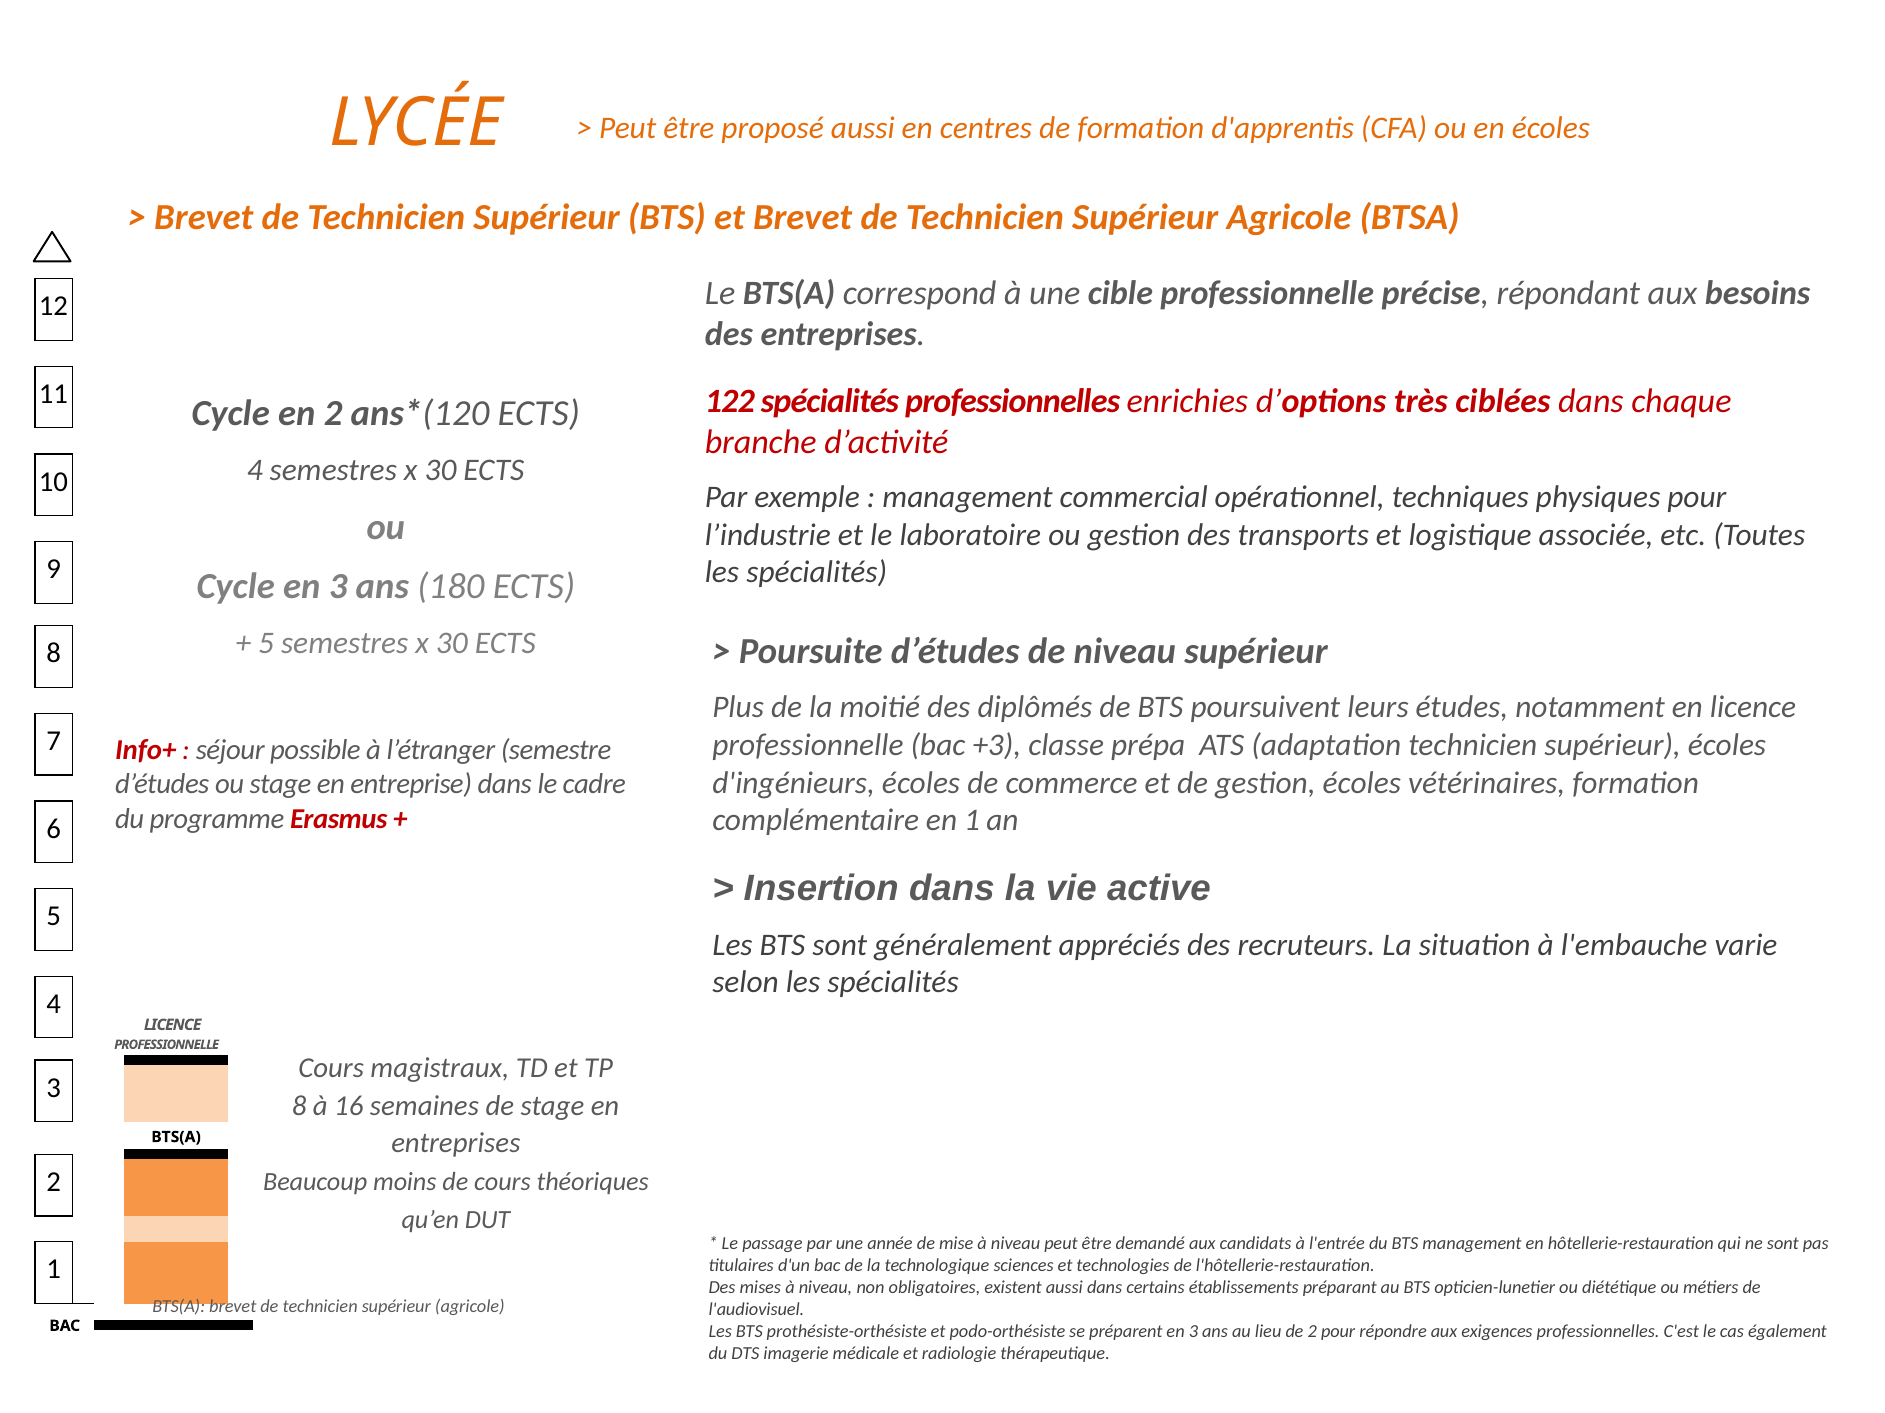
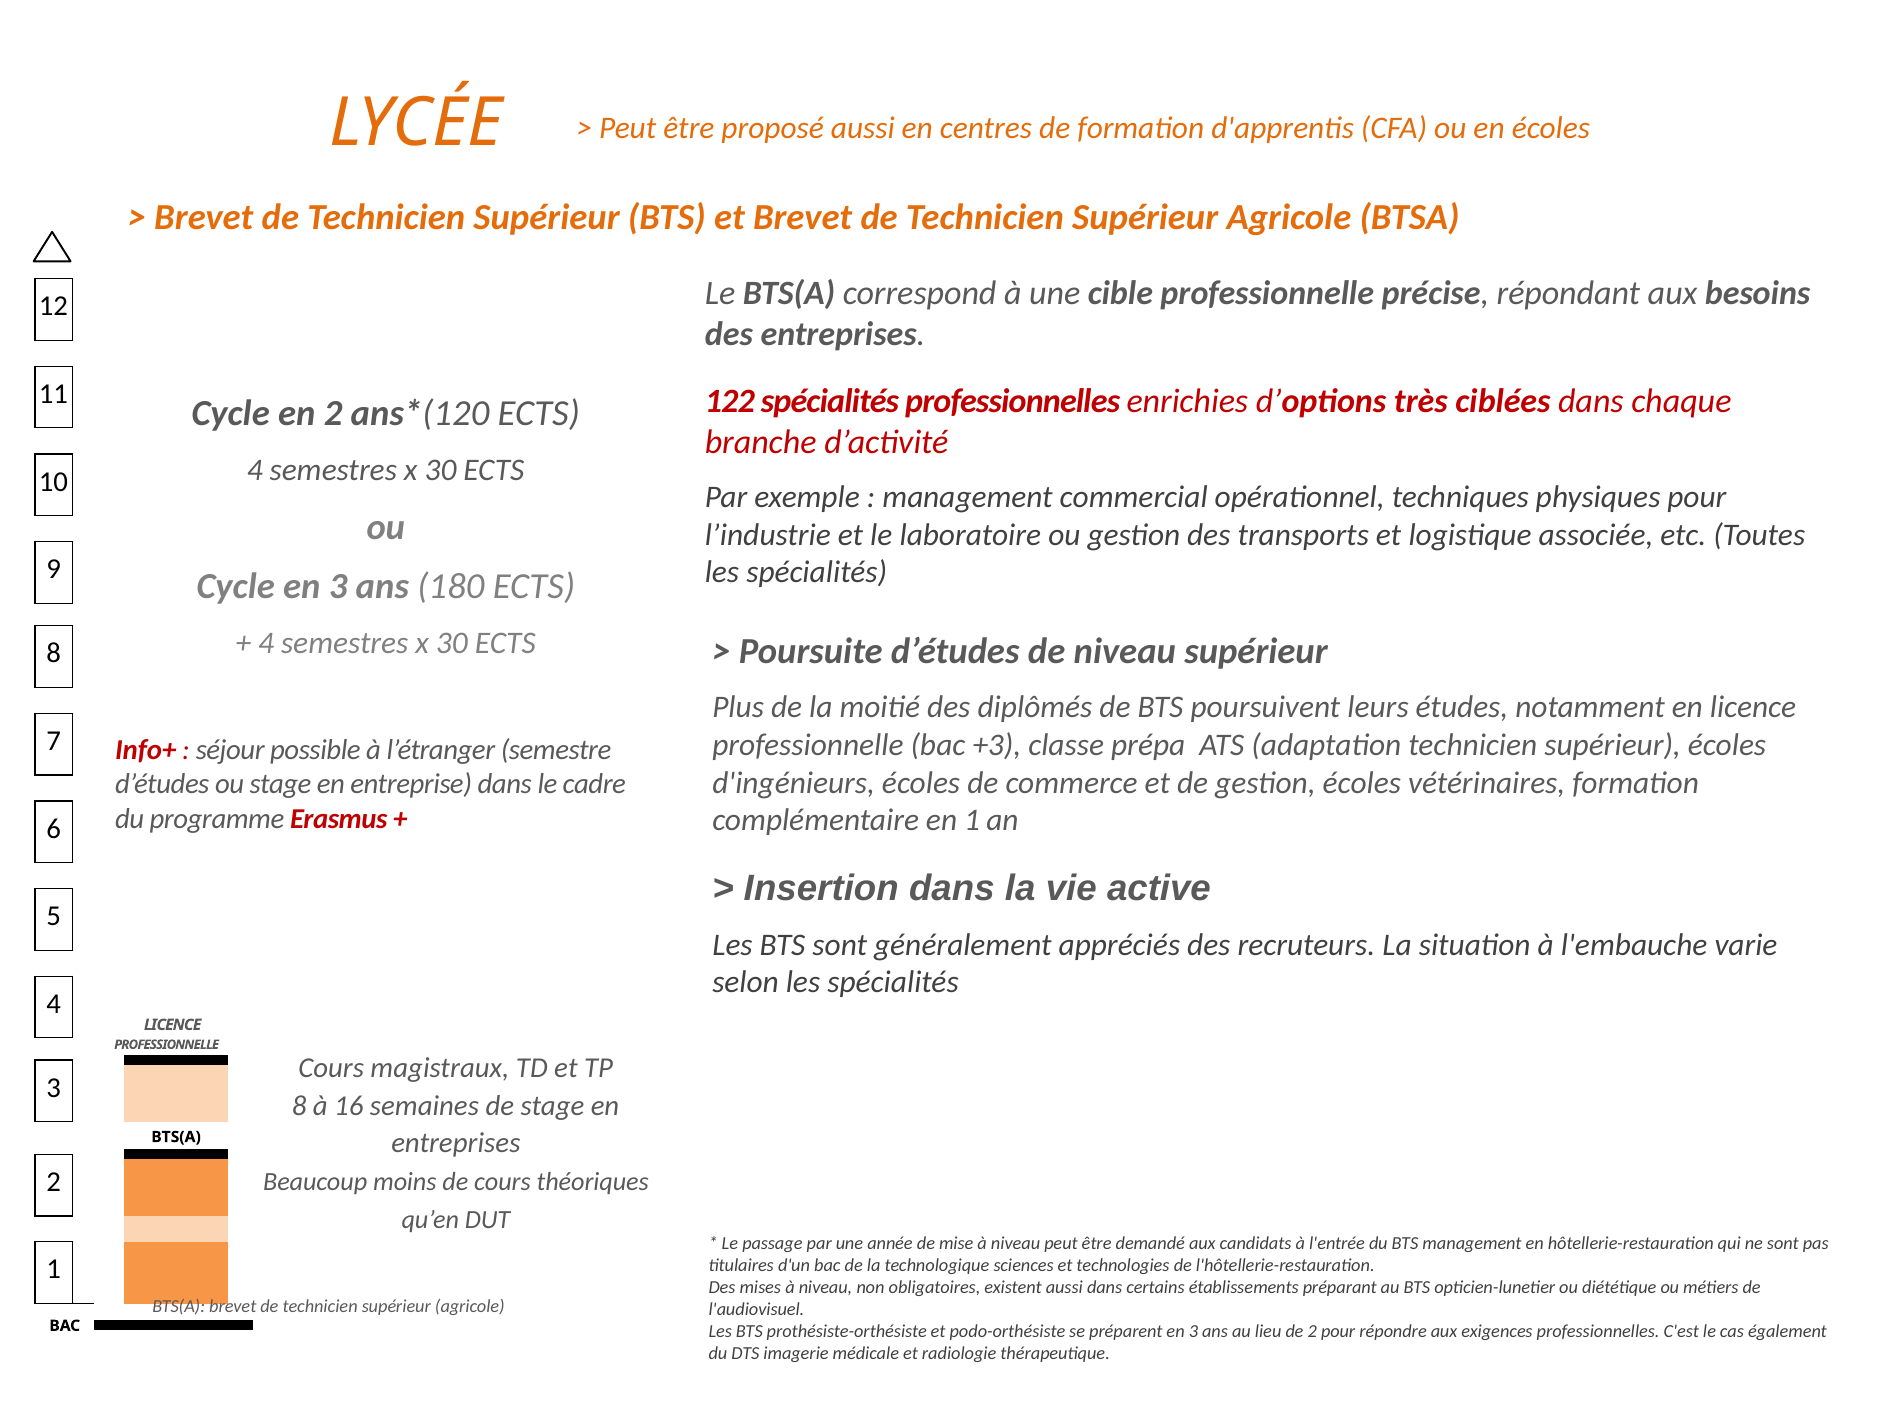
5 at (266, 643): 5 -> 4
